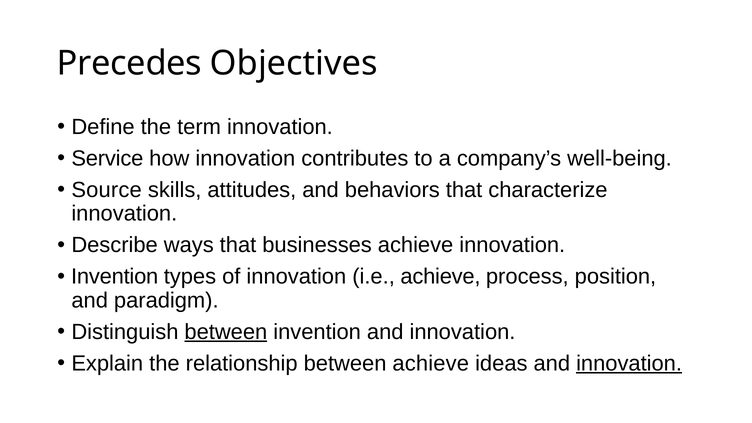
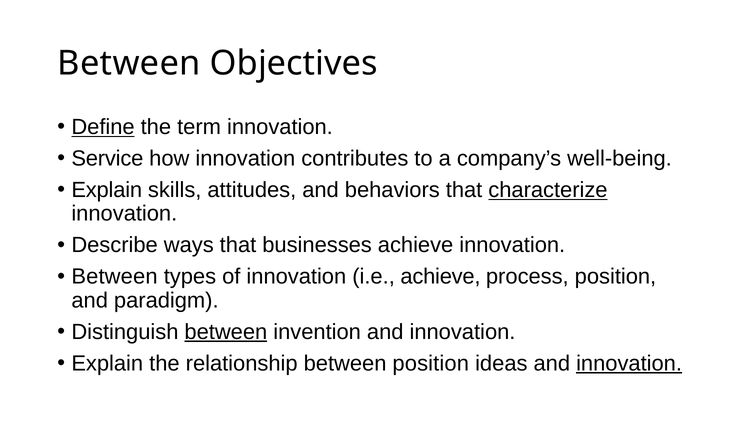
Precedes at (129, 63): Precedes -> Between
Define underline: none -> present
Source at (107, 190): Source -> Explain
characterize underline: none -> present
Invention at (115, 277): Invention -> Between
between achieve: achieve -> position
